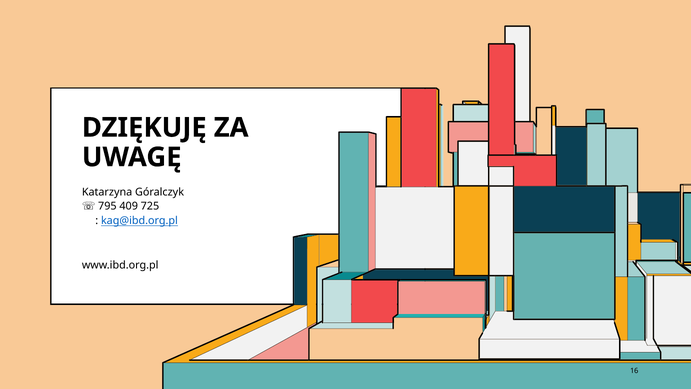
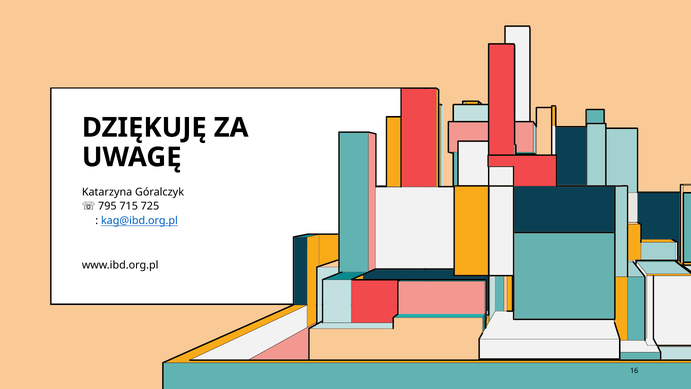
409: 409 -> 715
